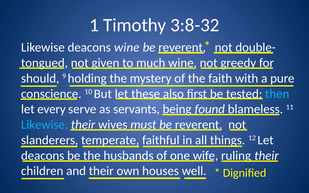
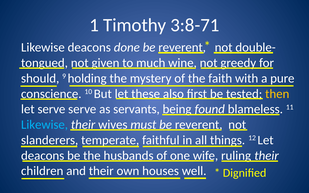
3:8-32: 3:8-32 -> 3:8-71
deacons wine: wine -> done
then colour: light blue -> yellow
let every: every -> serve
